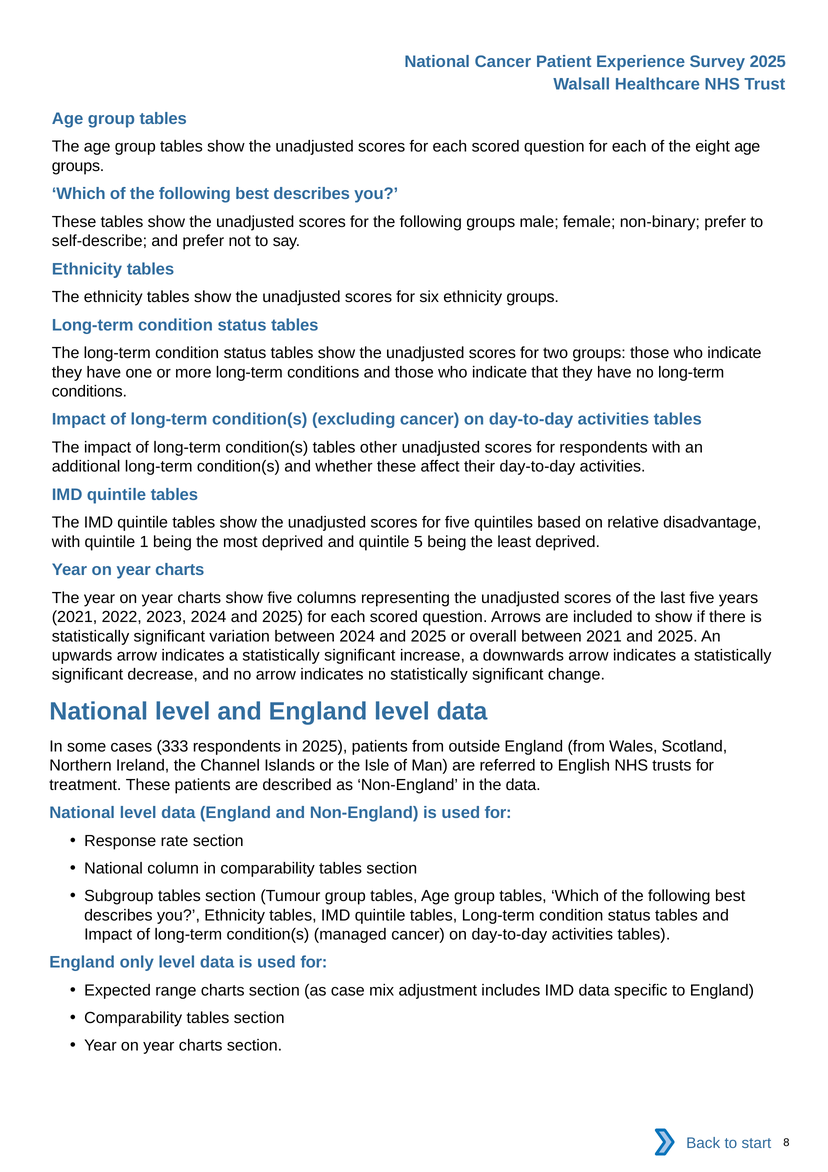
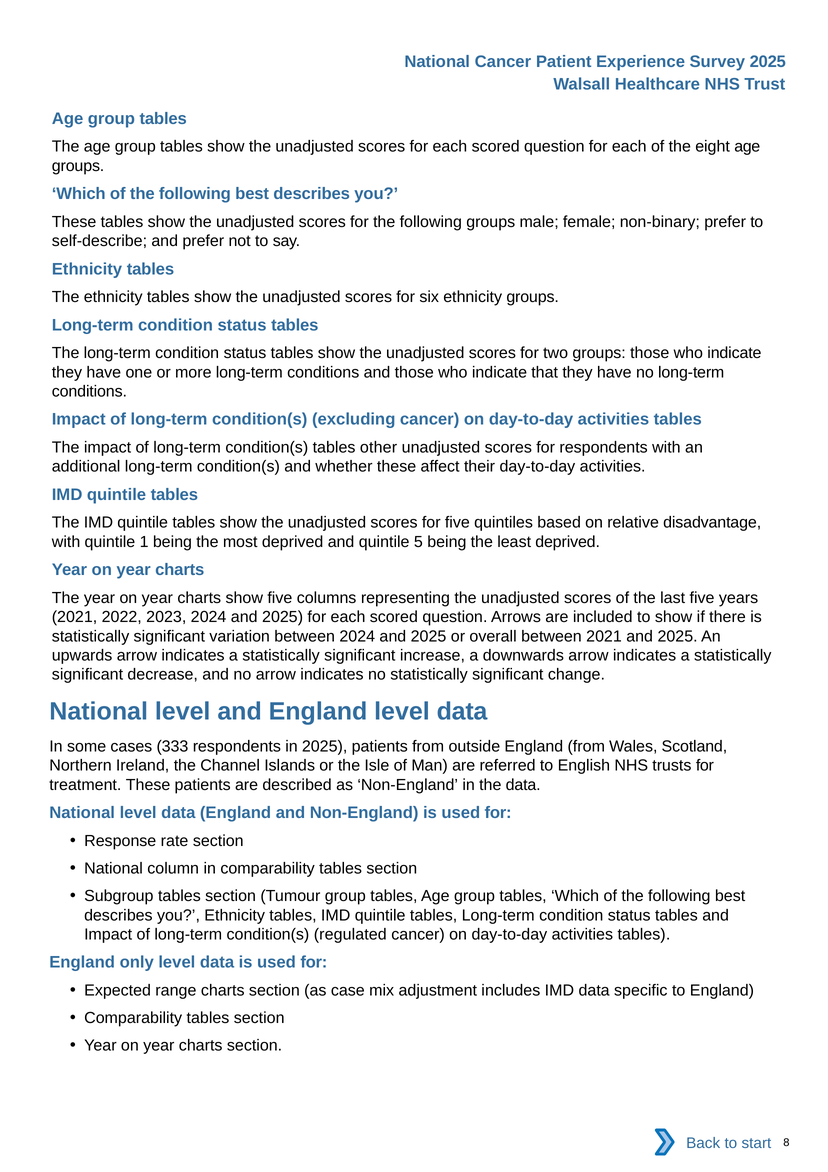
managed: managed -> regulated
